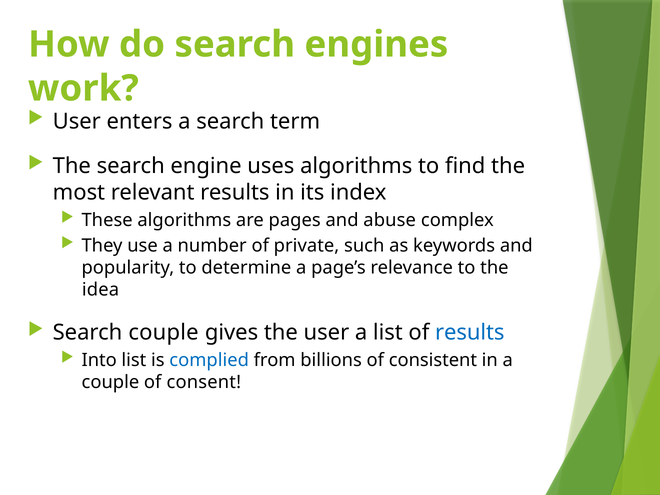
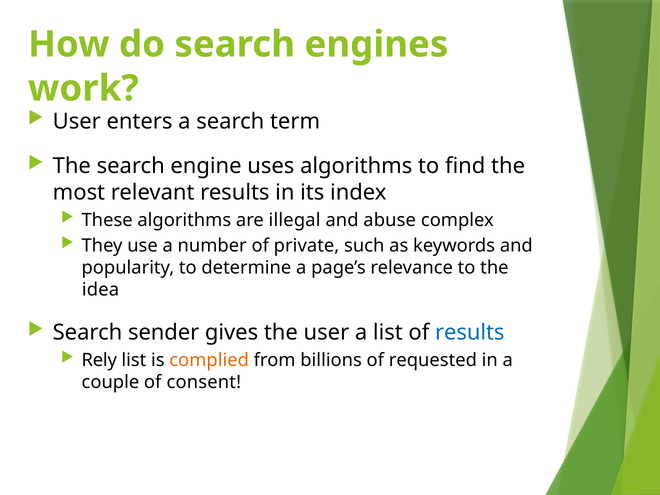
pages: pages -> illegal
Search couple: couple -> sender
Into: Into -> Rely
complied colour: blue -> orange
consistent: consistent -> requested
